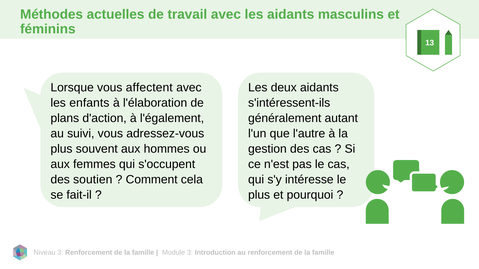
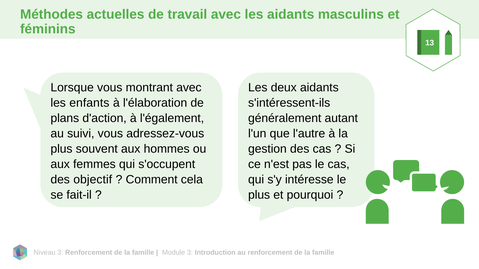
affectent: affectent -> montrant
soutien: soutien -> objectif
